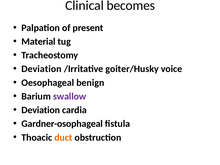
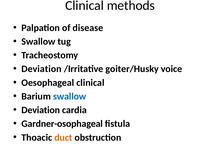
becomes: becomes -> methods
present: present -> disease
Material at (38, 42): Material -> Swallow
Oesophageal benign: benign -> clinical
swallow at (70, 96) colour: purple -> blue
